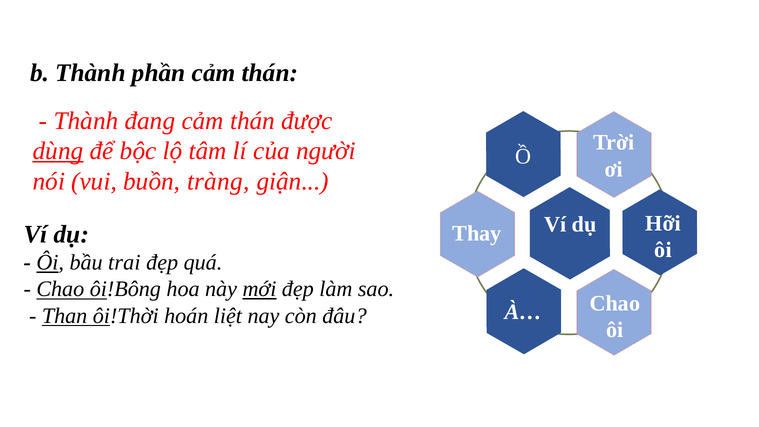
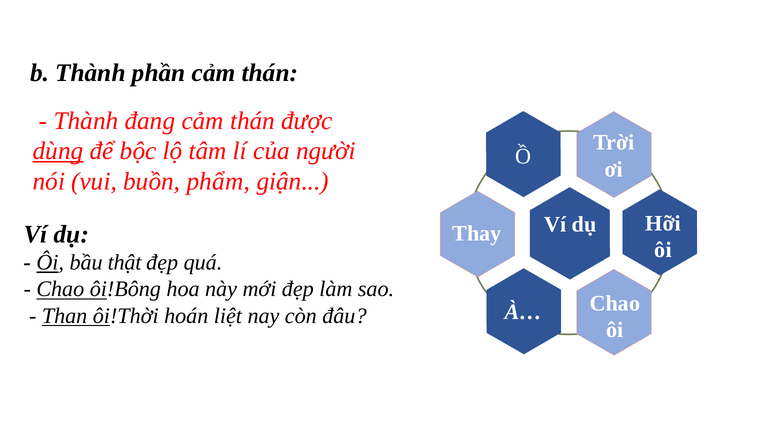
tràng: tràng -> phẩm
trai: trai -> thật
mới underline: present -> none
